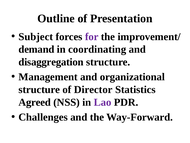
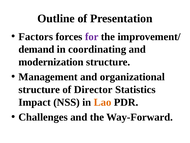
Subject: Subject -> Factors
disaggregation: disaggregation -> modernization
Agreed: Agreed -> Impact
Lao colour: purple -> orange
